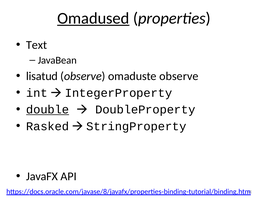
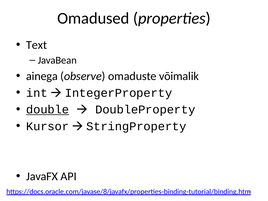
Omadused underline: present -> none
lisatud: lisatud -> ainega
omaduste observe: observe -> võimalik
Rasked: Rasked -> Kursor
